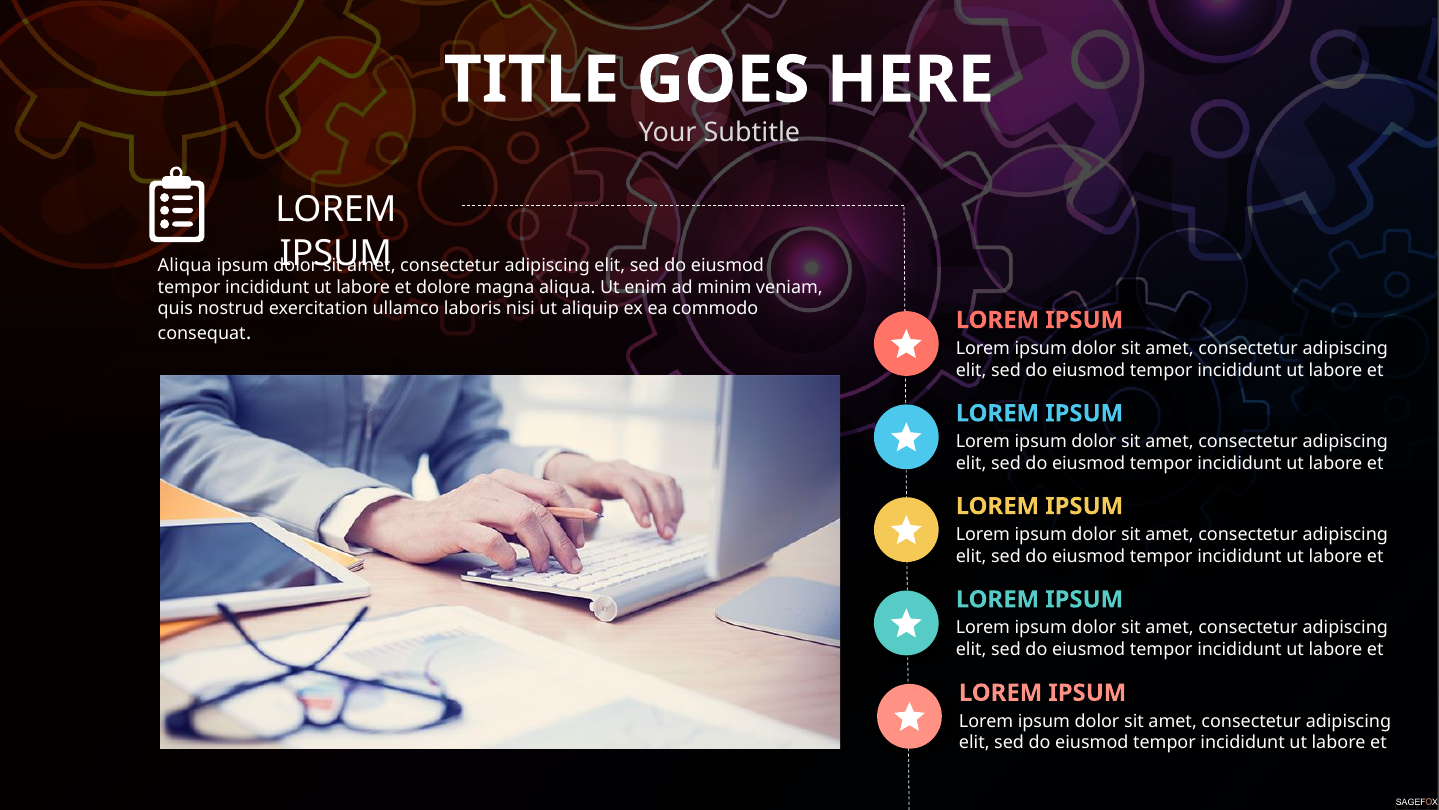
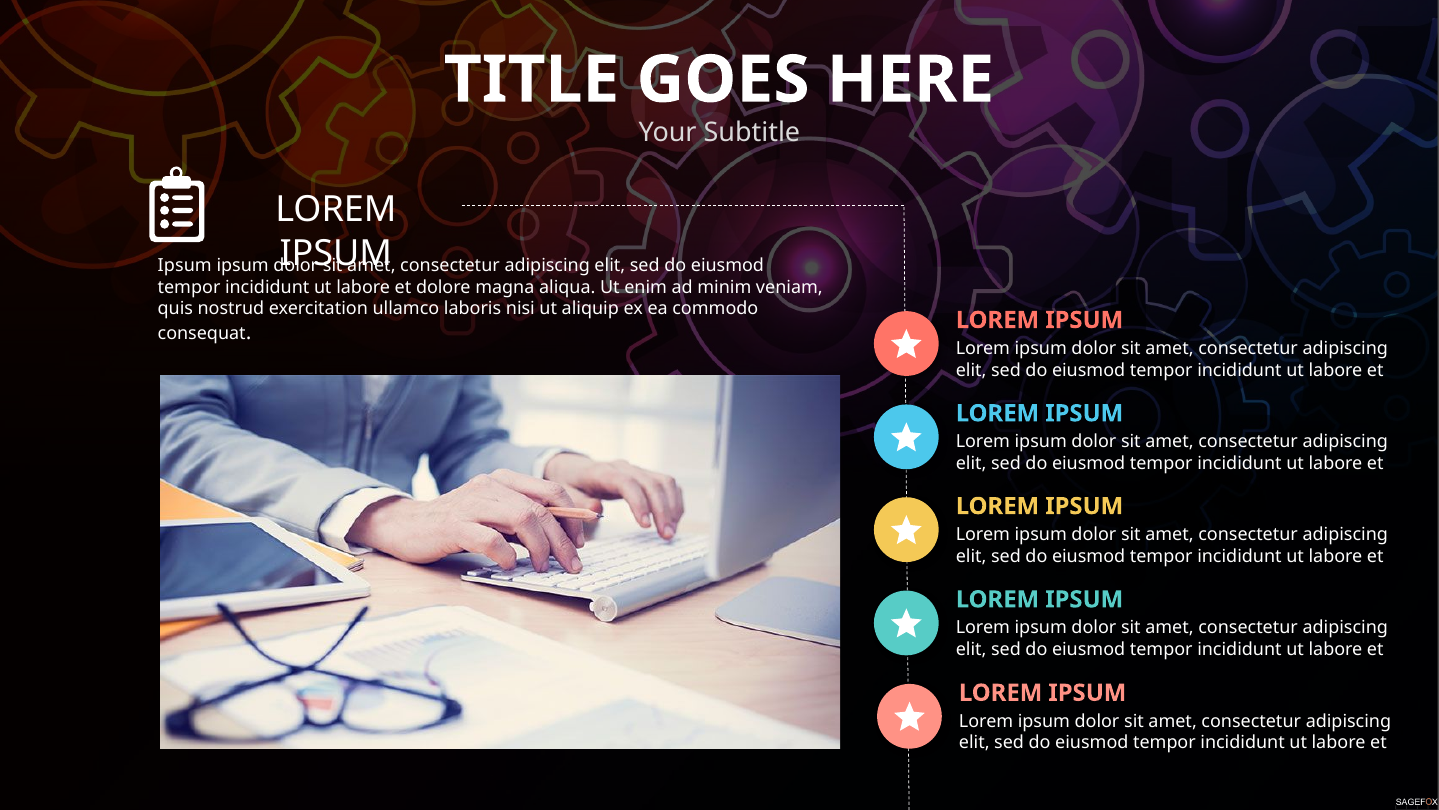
Aliqua at (185, 266): Aliqua -> Ipsum
